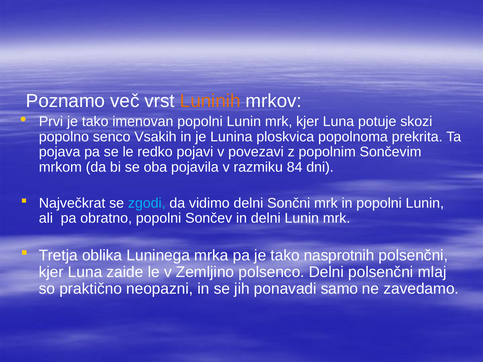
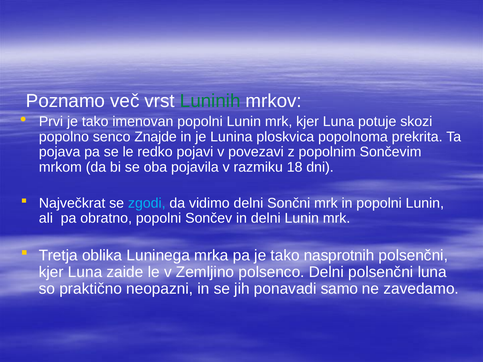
Luninih colour: orange -> green
Vsakih: Vsakih -> Znajde
84: 84 -> 18
polsenčni mlaj: mlaj -> luna
